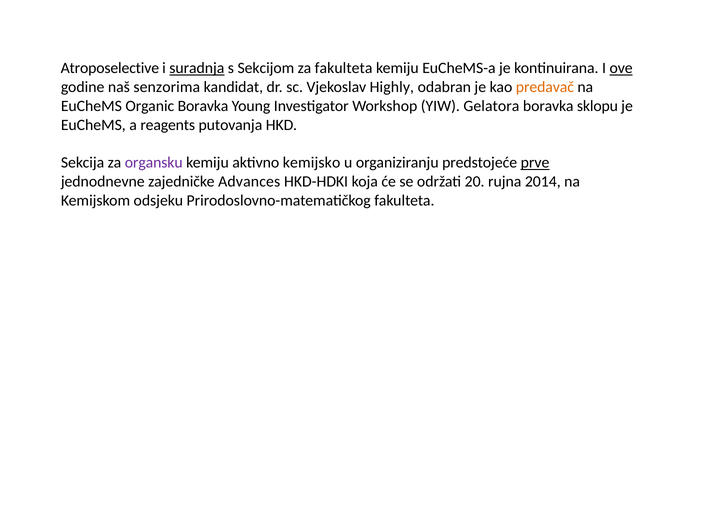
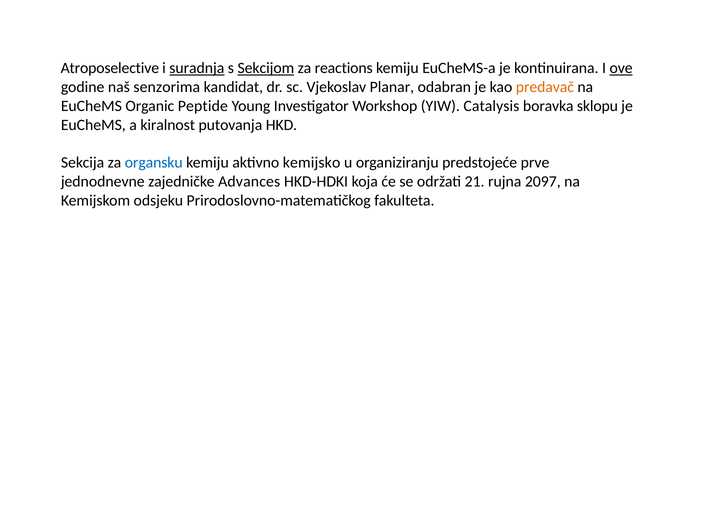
Sekcijom underline: none -> present
za fakulteta: fakulteta -> reactions
Highly: Highly -> Planar
Organic Boravka: Boravka -> Peptide
Gelatora: Gelatora -> Catalysis
reagents: reagents -> kiralnost
organsku colour: purple -> blue
prve underline: present -> none
20: 20 -> 21
2014: 2014 -> 2097
